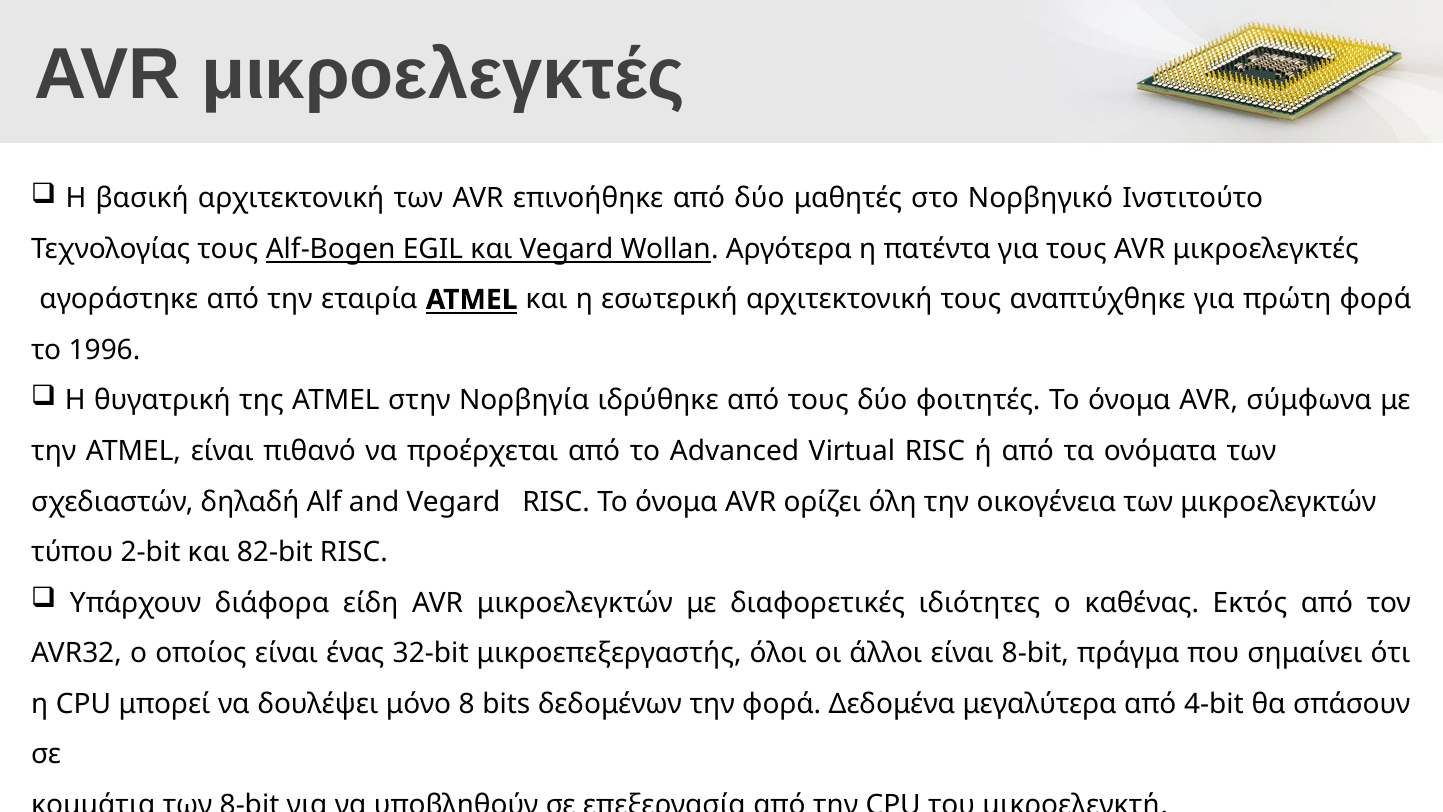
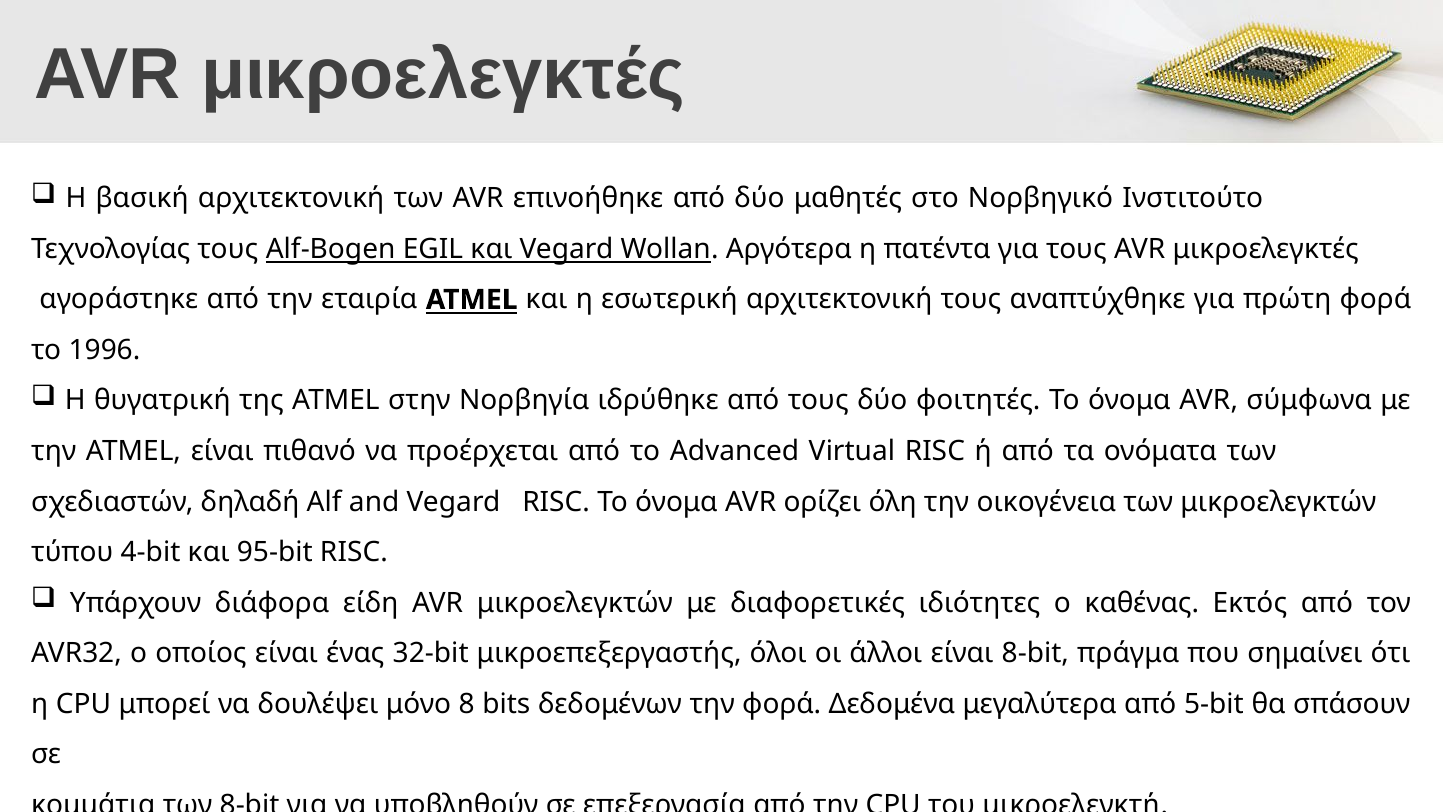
2-bit: 2-bit -> 4-bit
82-bit: 82-bit -> 95-bit
4-bit: 4-bit -> 5-bit
